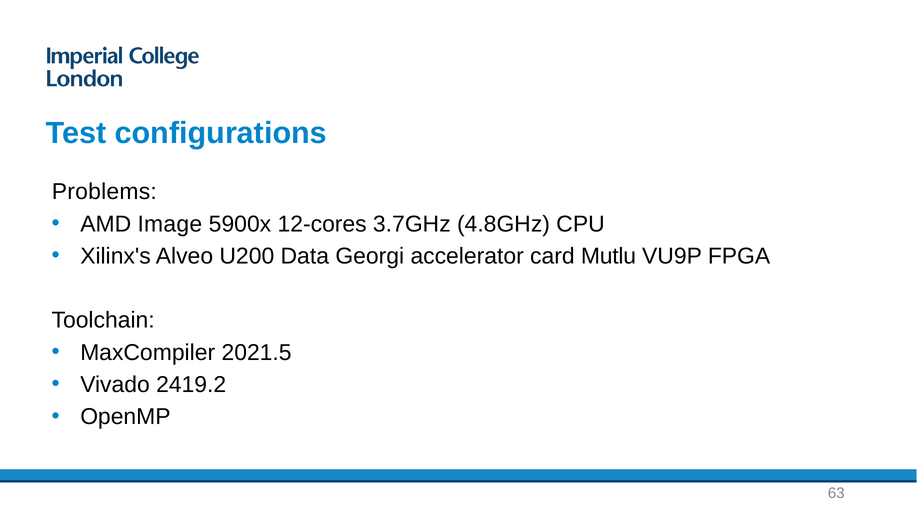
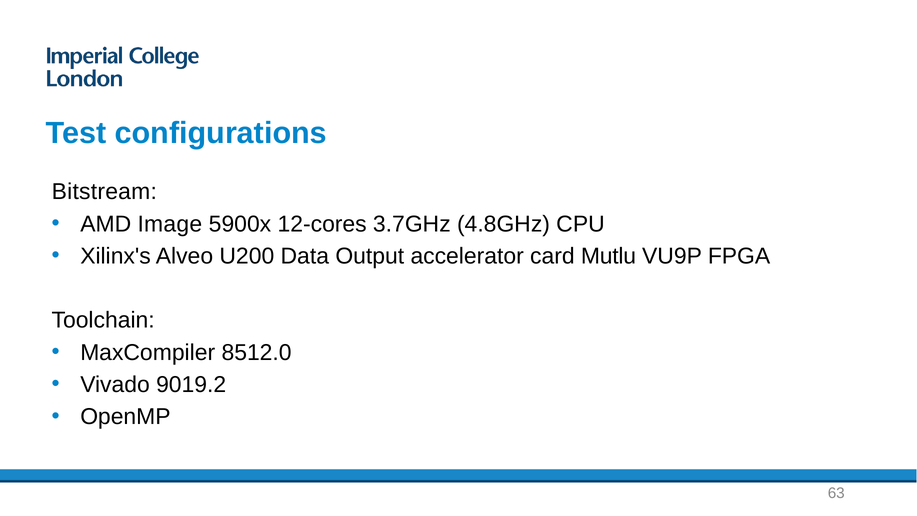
Problems: Problems -> Bitstream
Georgi: Georgi -> Output
2021.5: 2021.5 -> 8512.0
2419.2: 2419.2 -> 9019.2
